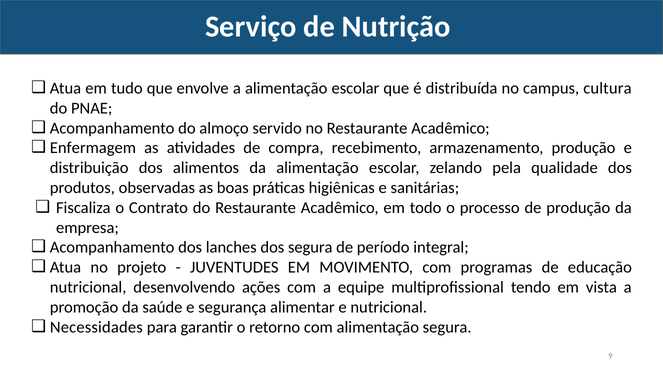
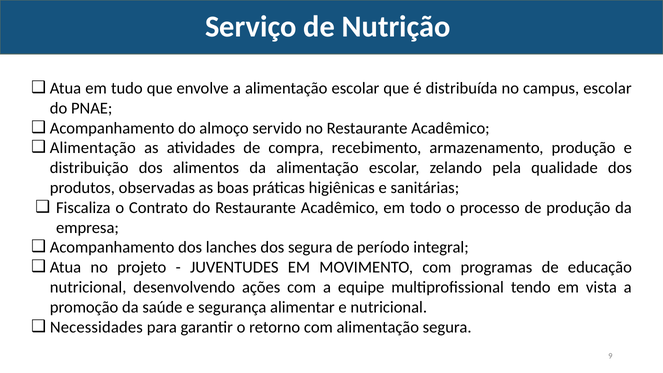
campus cultura: cultura -> escolar
Enfermagem at (93, 148): Enfermagem -> Alimentação
